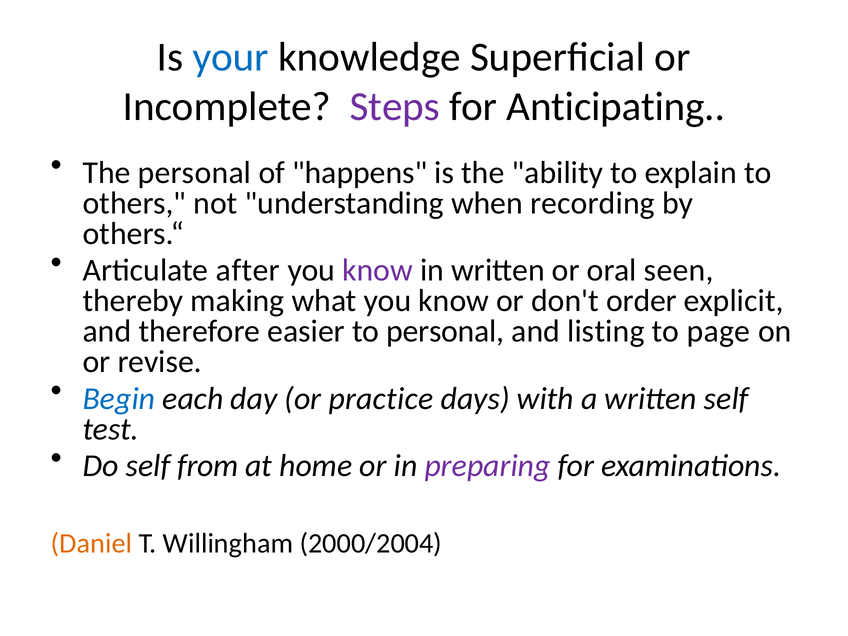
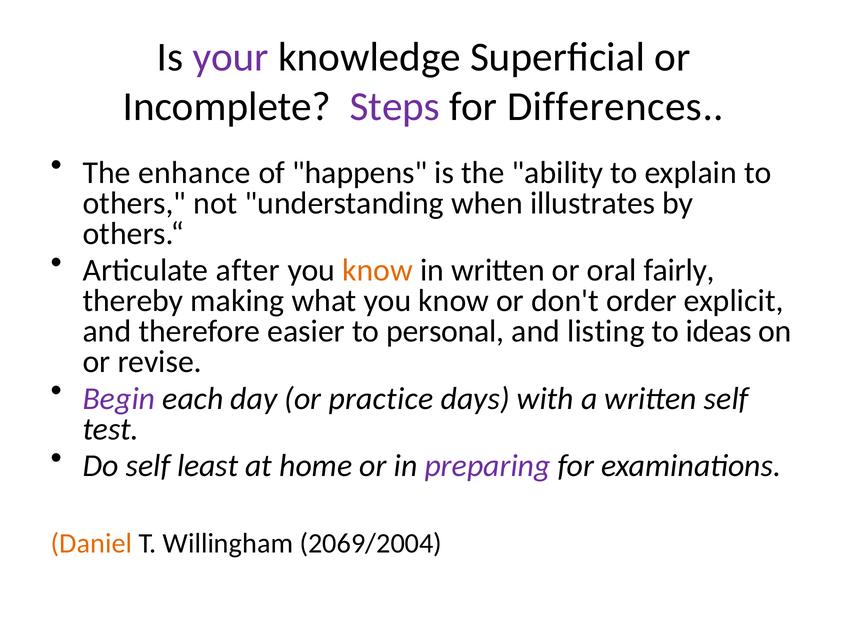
your colour: blue -> purple
Anticipating: Anticipating -> Differences
The personal: personal -> enhance
recording: recording -> illustrates
know at (378, 270) colour: purple -> orange
seen: seen -> fairly
page: page -> ideas
Begin colour: blue -> purple
from: from -> least
2000/2004: 2000/2004 -> 2069/2004
